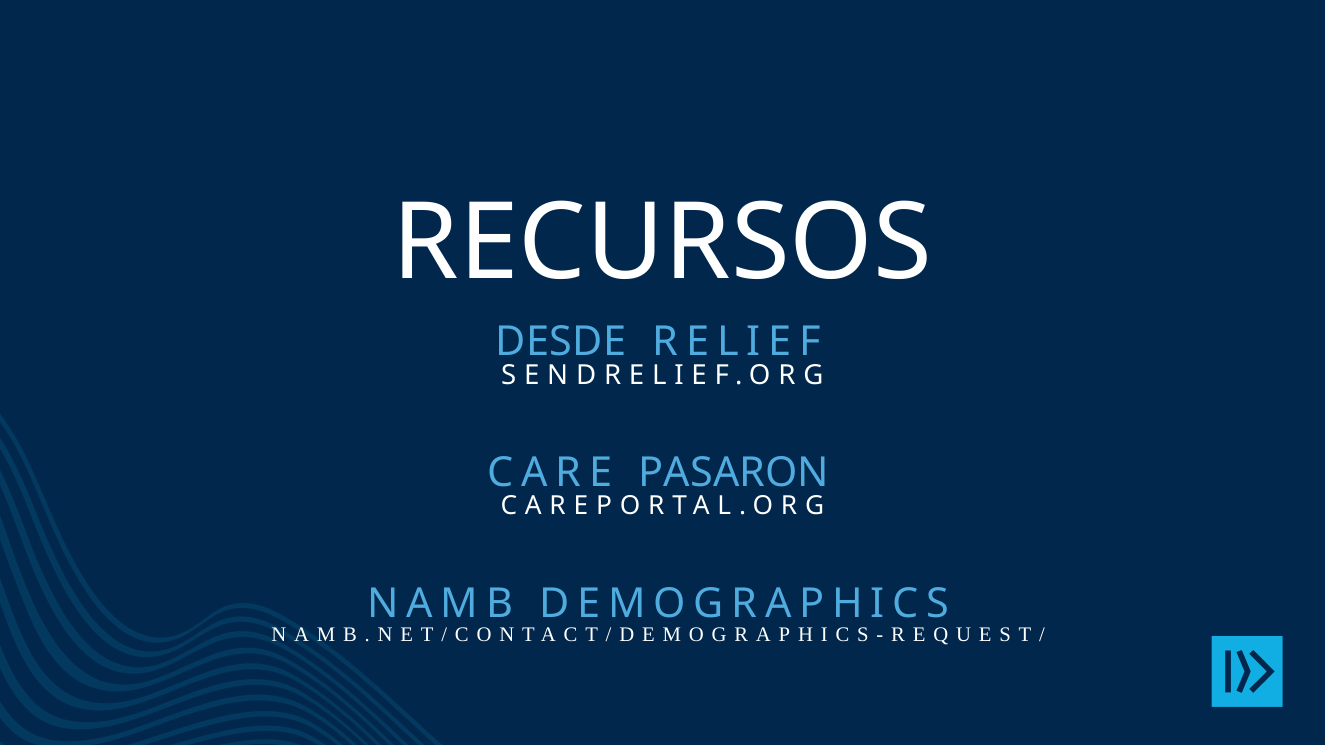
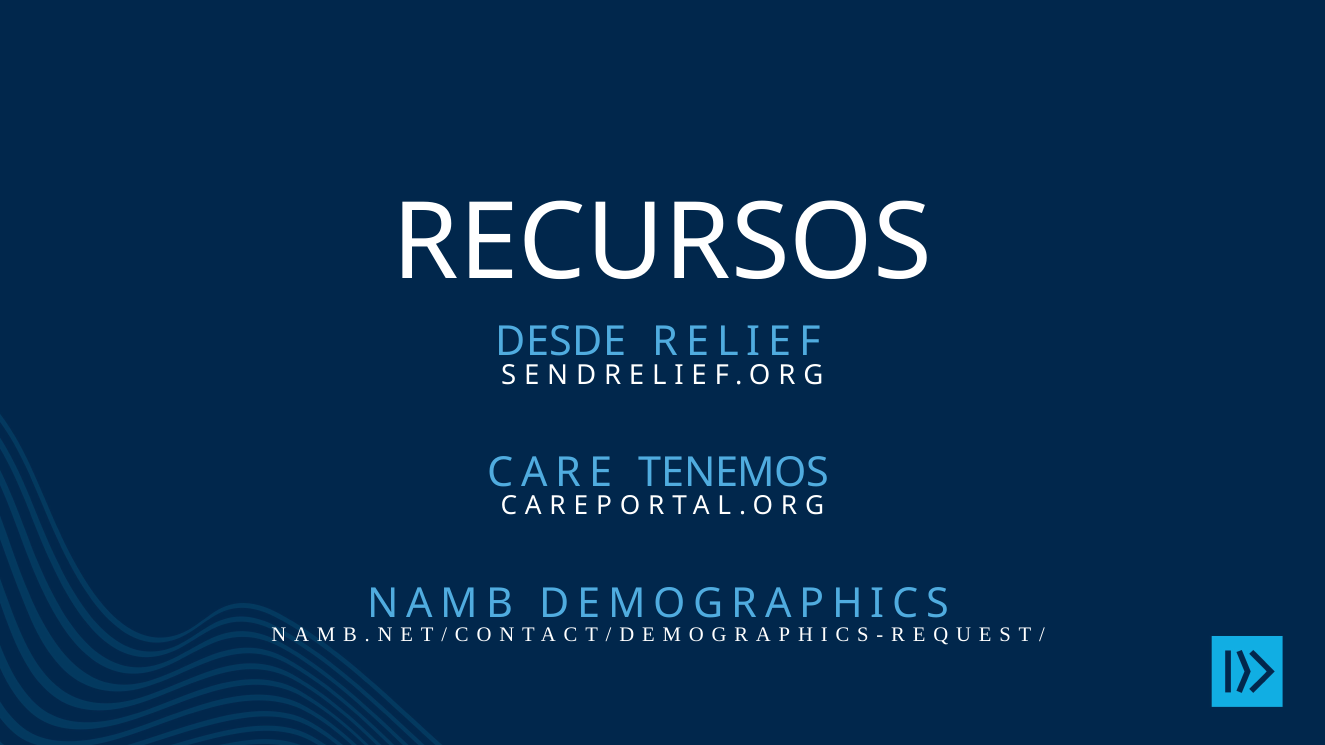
PASARON: PASARON -> TENEMOS
